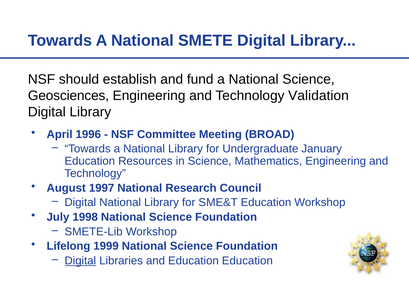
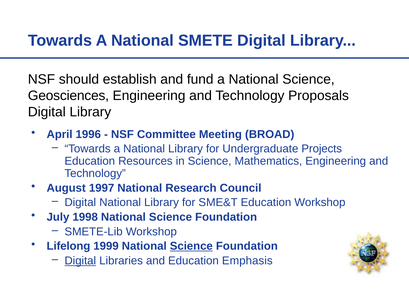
Validation: Validation -> Proposals
January: January -> Projects
Science at (191, 246) underline: none -> present
Education Education: Education -> Emphasis
